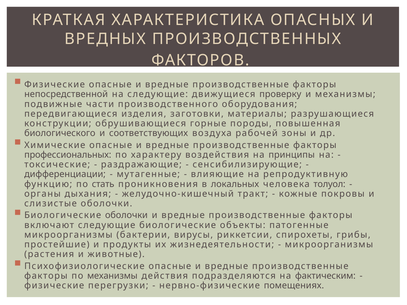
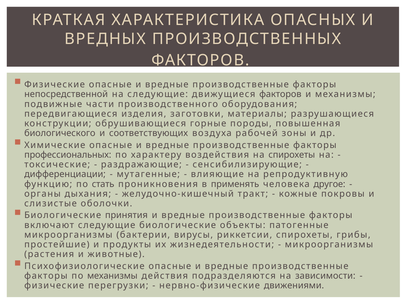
движущиеся проверку: проверку -> факторов
на принципы: принципы -> спирохеты
локальных: локальных -> применять
толуол: толуол -> другое
Биологические оболочки: оболочки -> принятия
фактическим: фактическим -> зависимости
помещениях: помещениях -> движениями
